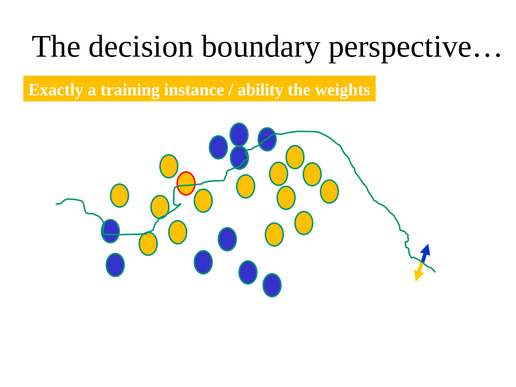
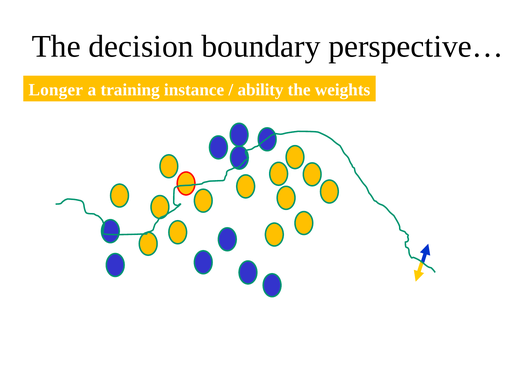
Exactly: Exactly -> Longer
